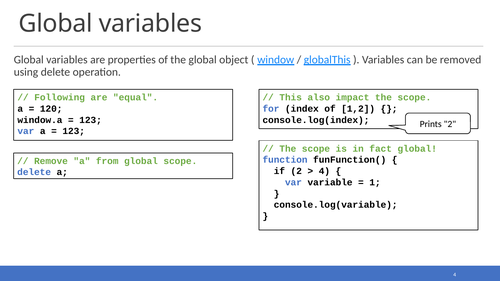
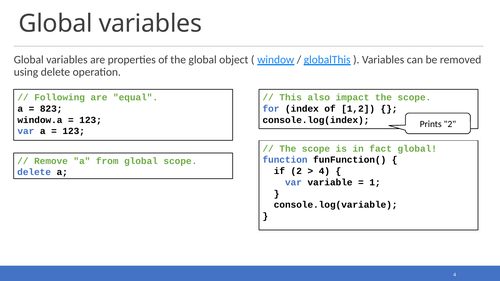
120: 120 -> 823
